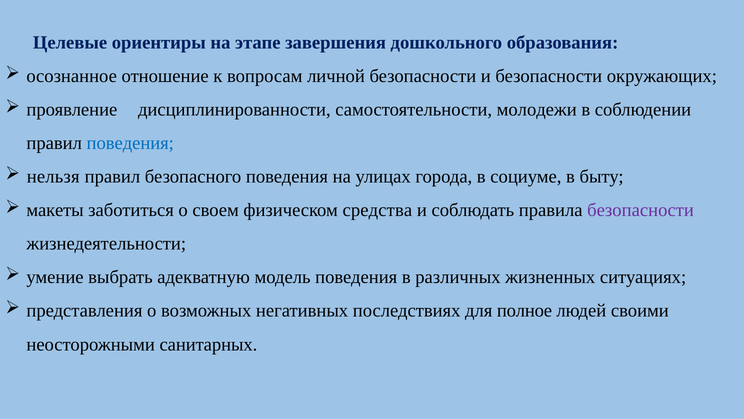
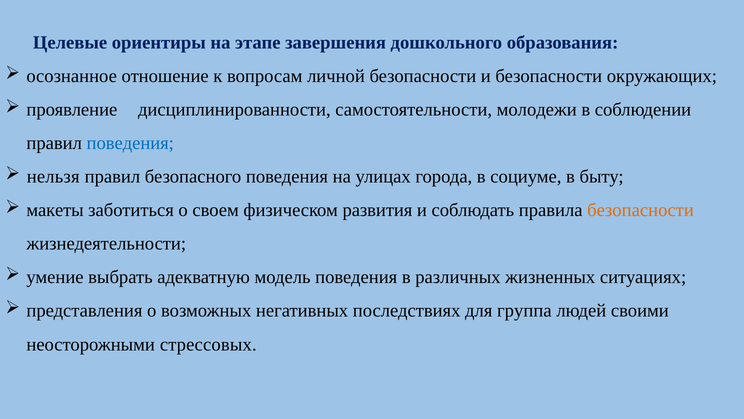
средства: средства -> развития
безопасности at (641, 210) colour: purple -> orange
полное: полное -> группа
санитарных: санитарных -> стрессовых
